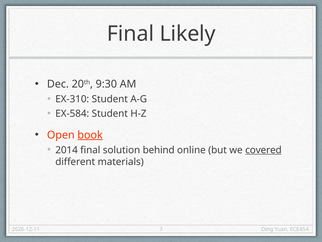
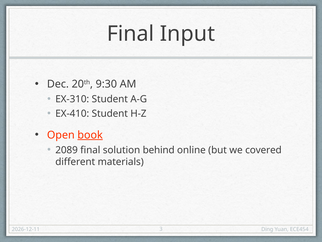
Likely: Likely -> Input
EX-584: EX-584 -> EX-410
2014: 2014 -> 2089
covered underline: present -> none
